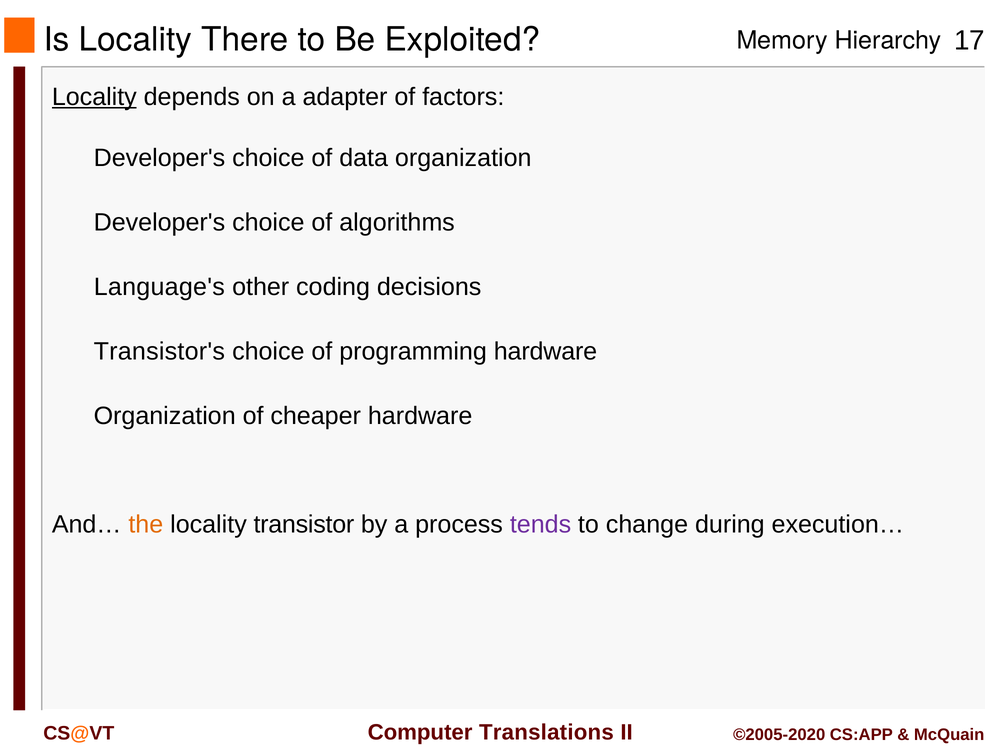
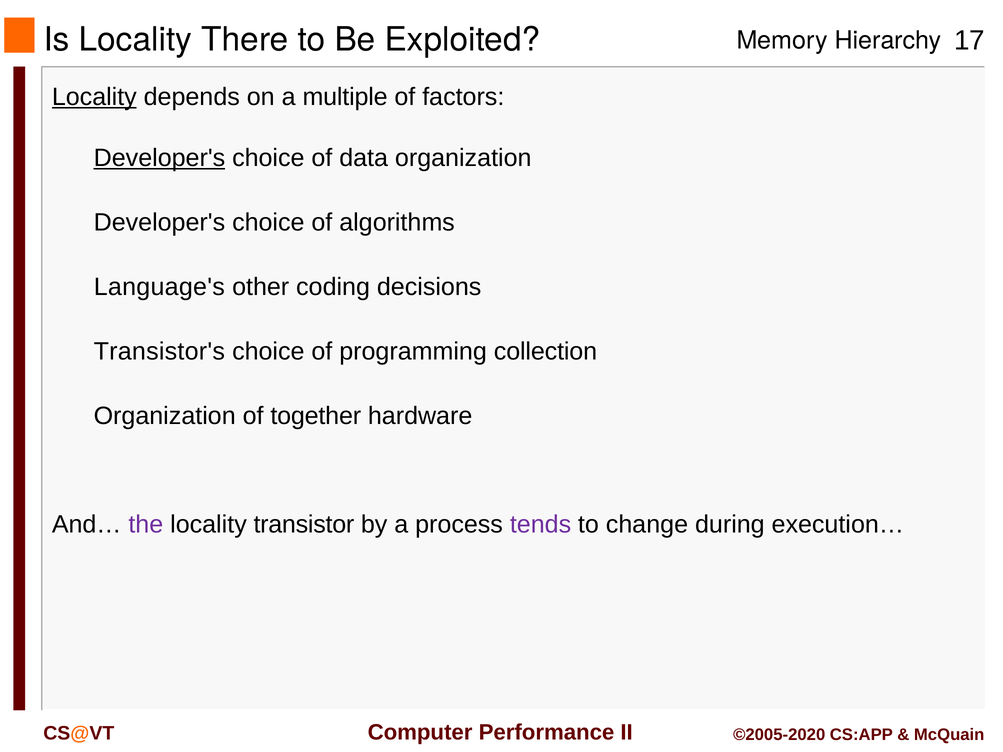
adapter: adapter -> multiple
Developer's at (159, 158) underline: none -> present
programming hardware: hardware -> collection
cheaper: cheaper -> together
the colour: orange -> purple
Translations: Translations -> Performance
